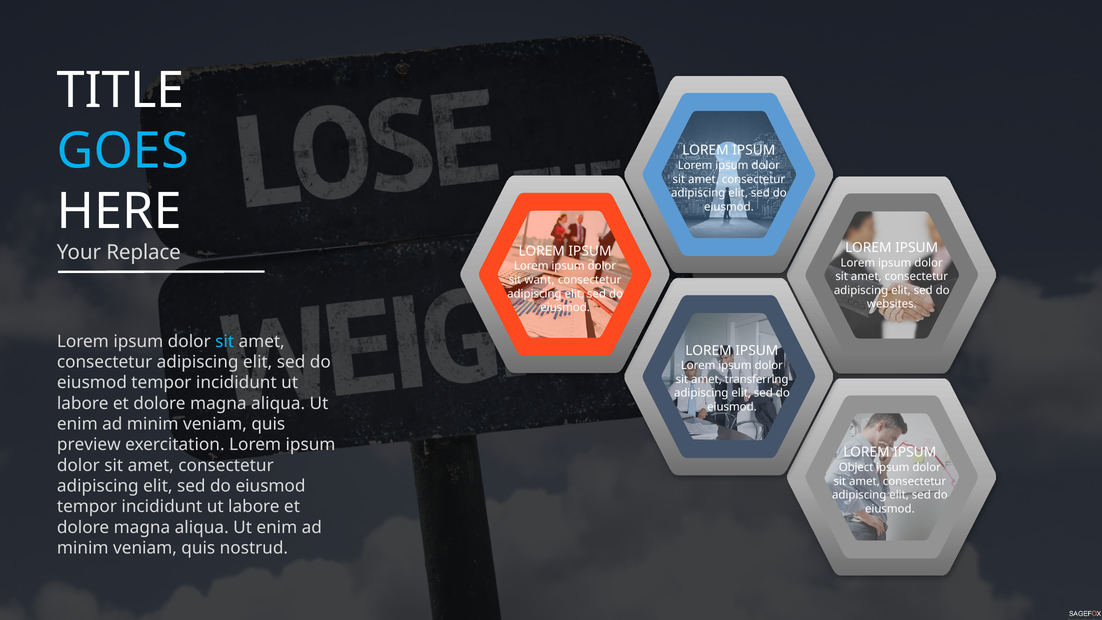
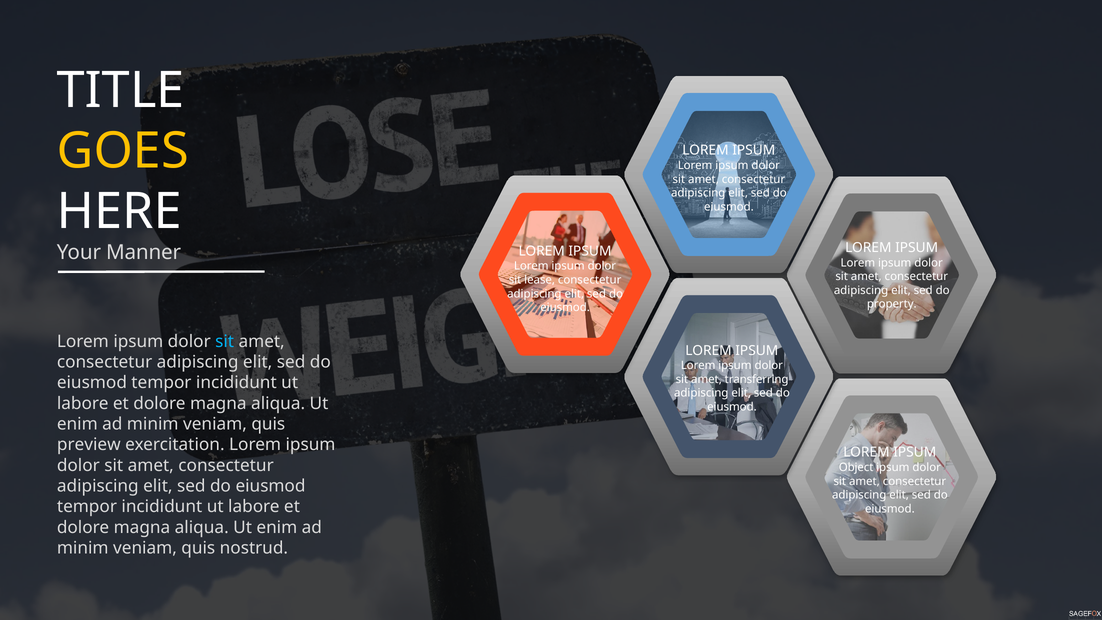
GOES colour: light blue -> yellow
Replace: Replace -> Manner
want: want -> lease
websites: websites -> property
